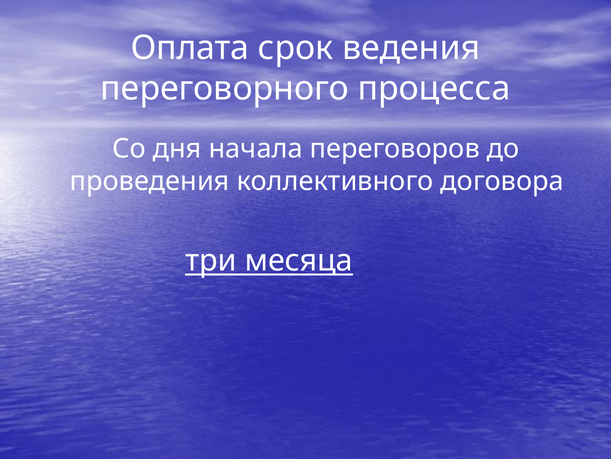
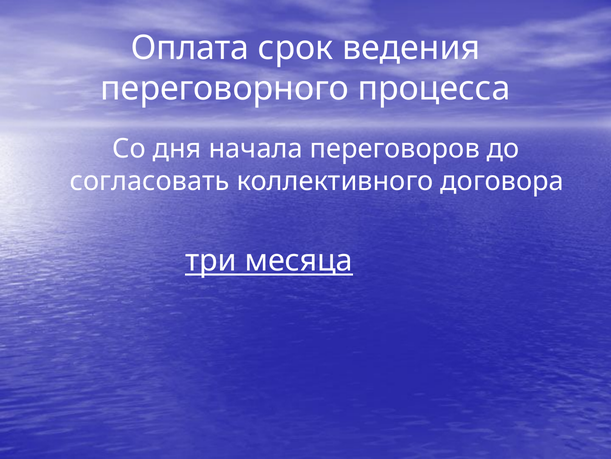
проведения: проведения -> согласовать
